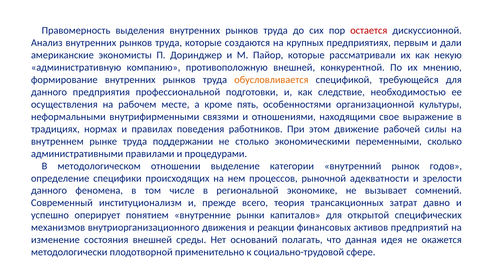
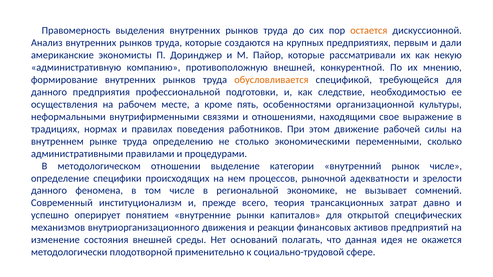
остается colour: red -> orange
поддержании: поддержании -> определению
рынок годов: годов -> числе
